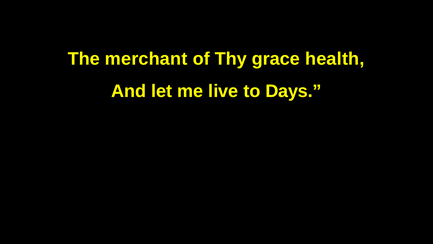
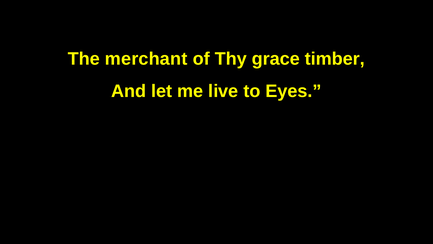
health: health -> timber
Days: Days -> Eyes
